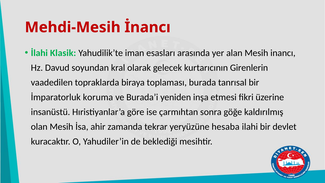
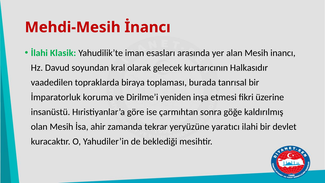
Girenlerin: Girenlerin -> Halkasıdır
Burada’i: Burada’i -> Dirilme’i
hesaba: hesaba -> yaratıcı
